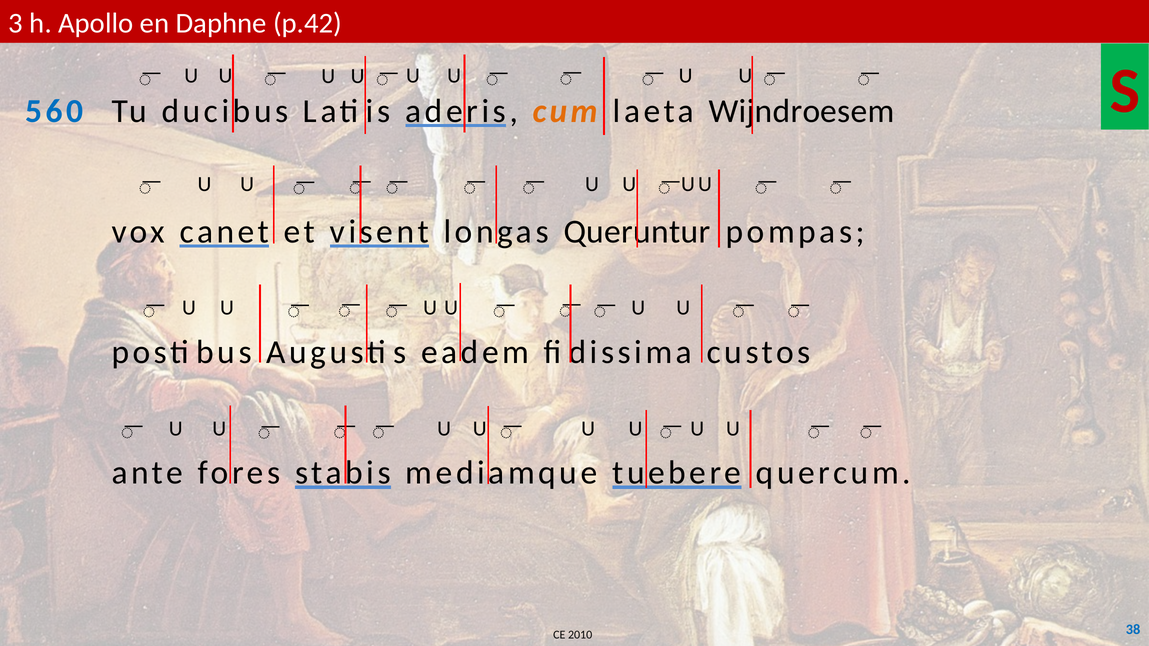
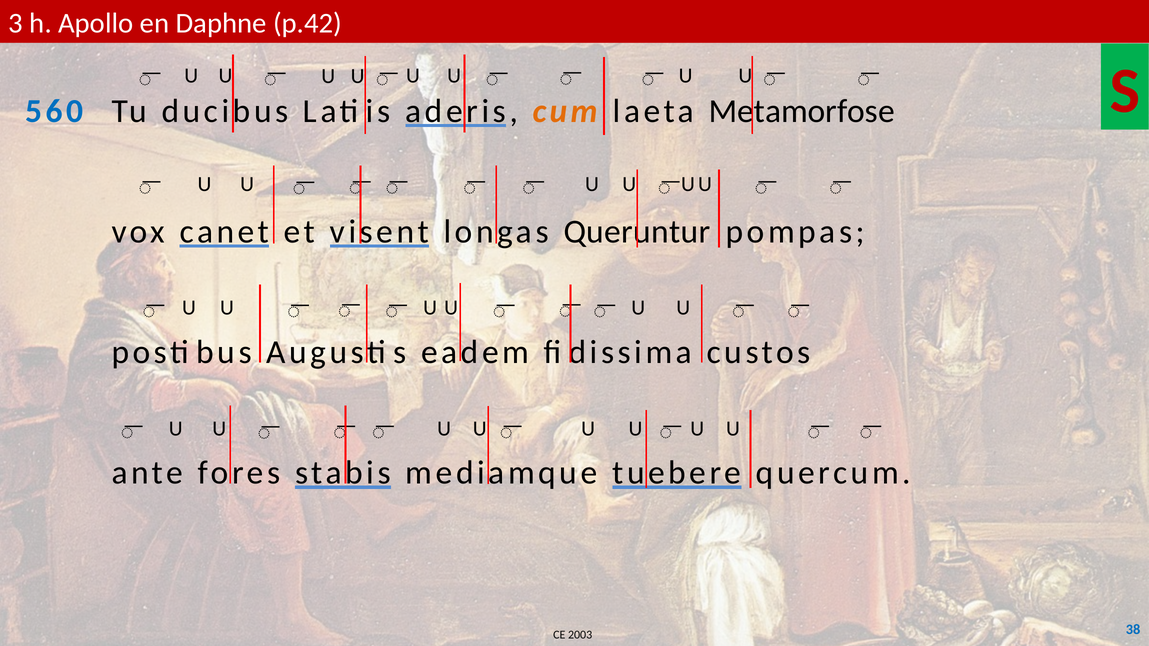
Wijndroesem: Wijndroesem -> Metamorfose
2010: 2010 -> 2003
